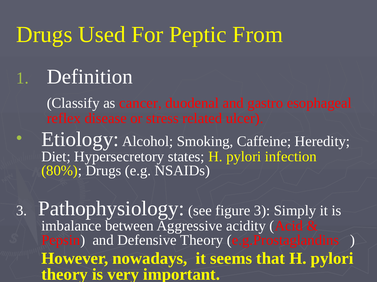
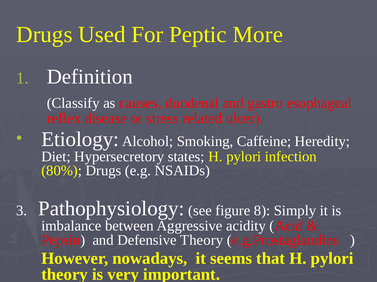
From: From -> More
cancer: cancer -> causes
figure 3: 3 -> 8
